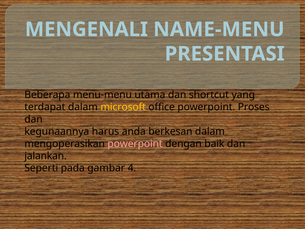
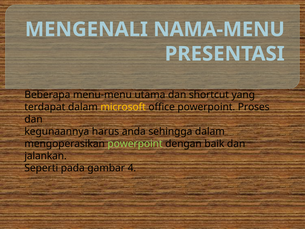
NAME-MENU: NAME-MENU -> NAMA-MENU
berkesan: berkesan -> sehingga
powerpoint at (135, 144) colour: pink -> light green
